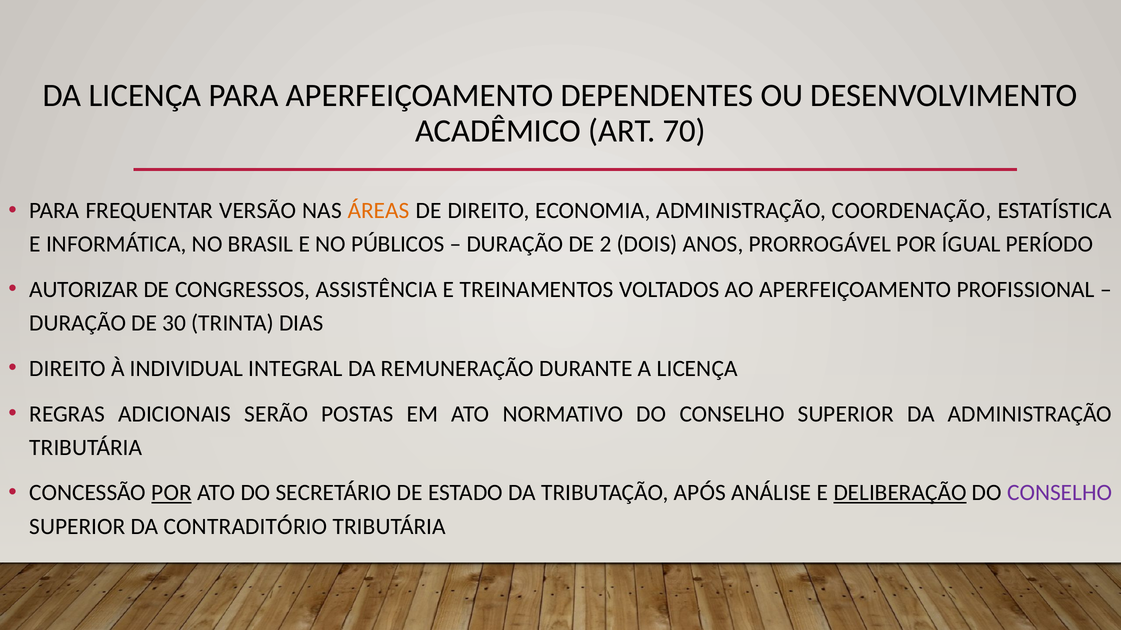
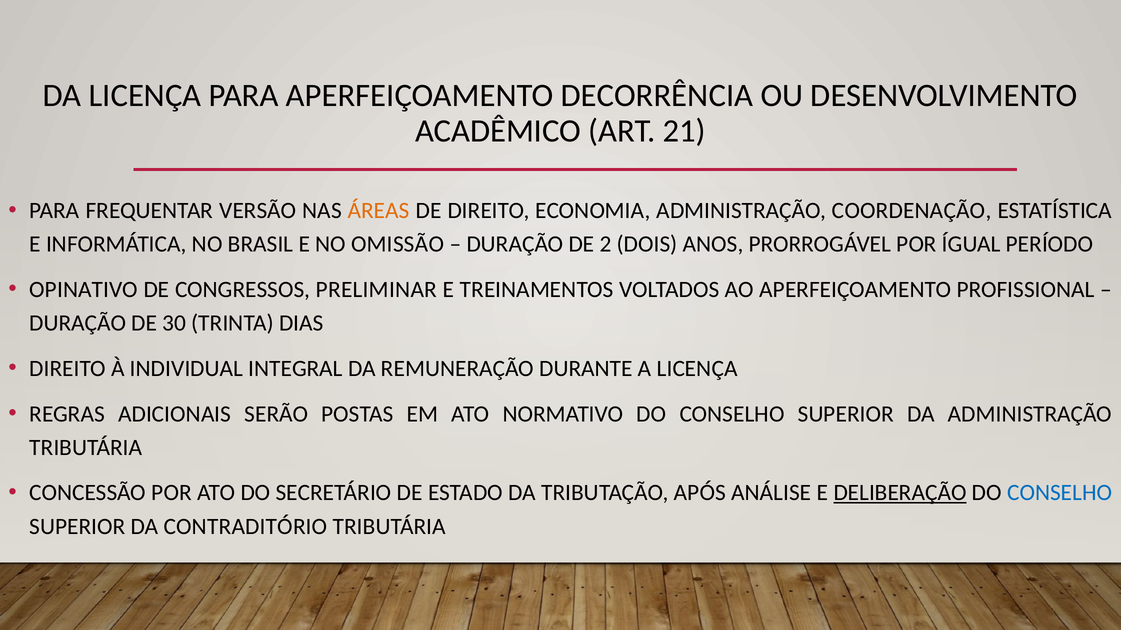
DEPENDENTES: DEPENDENTES -> DECORRÊNCIA
70: 70 -> 21
PÚBLICOS: PÚBLICOS -> OMISSÃO
AUTORIZAR: AUTORIZAR -> OPINATIVO
ASSISTÊNCIA: ASSISTÊNCIA -> PRELIMINAR
POR at (172, 493) underline: present -> none
CONSELHO at (1060, 493) colour: purple -> blue
